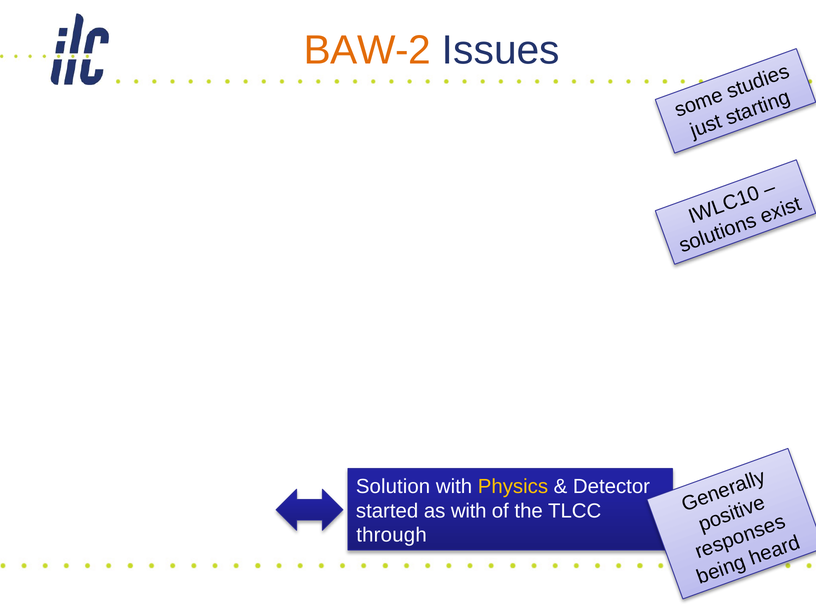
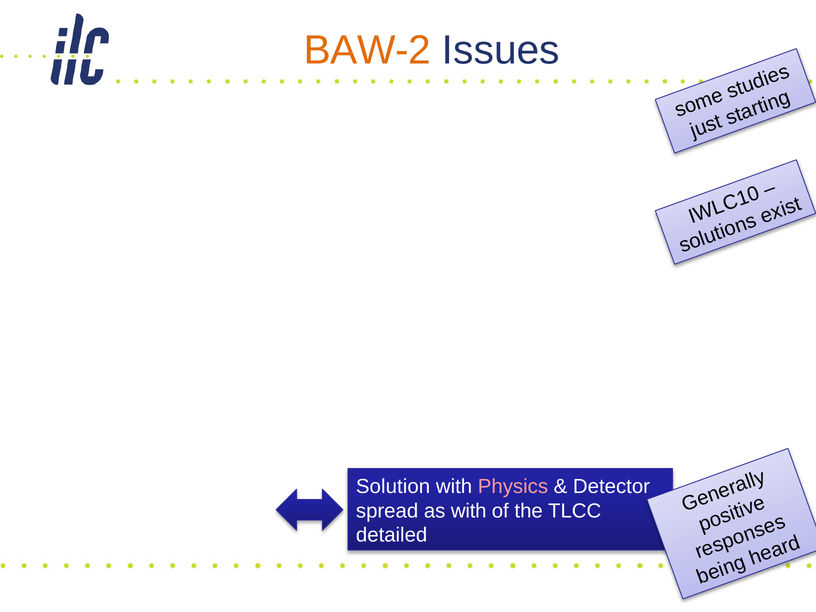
Physics colour: yellow -> pink
started: started -> spread
through: through -> detailed
